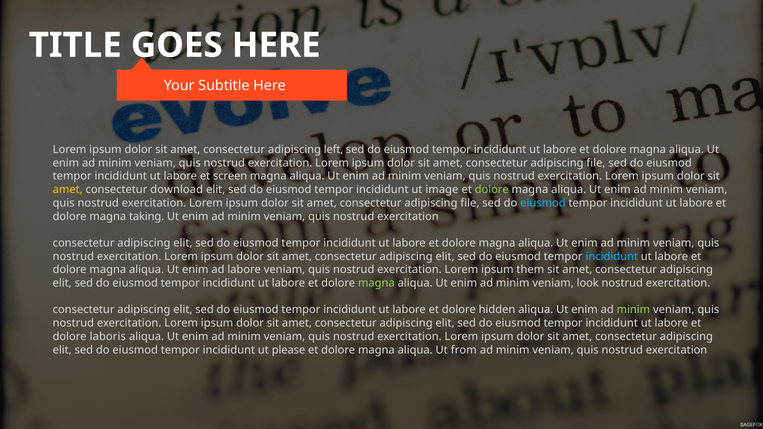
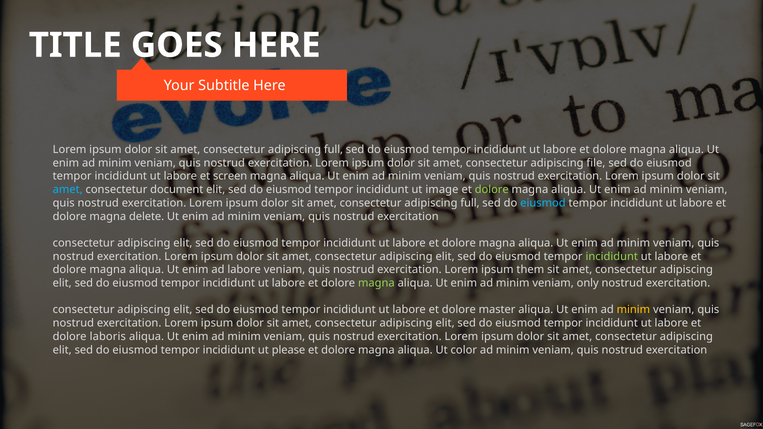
left at (334, 150): left -> full
amet at (68, 190) colour: yellow -> light blue
download: download -> document
file at (470, 203): file -> full
taking: taking -> delete
incididunt at (612, 257) colour: light blue -> light green
look: look -> only
hidden: hidden -> master
minim at (633, 310) colour: light green -> yellow
from: from -> color
